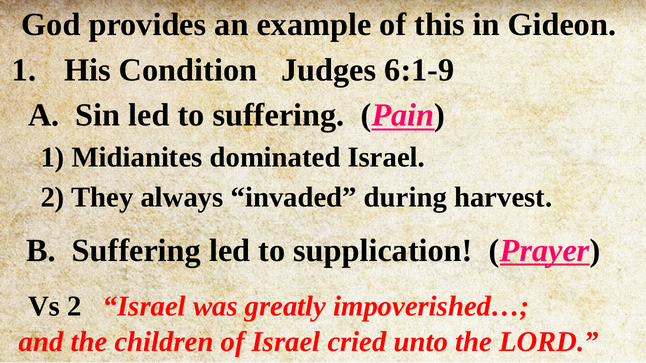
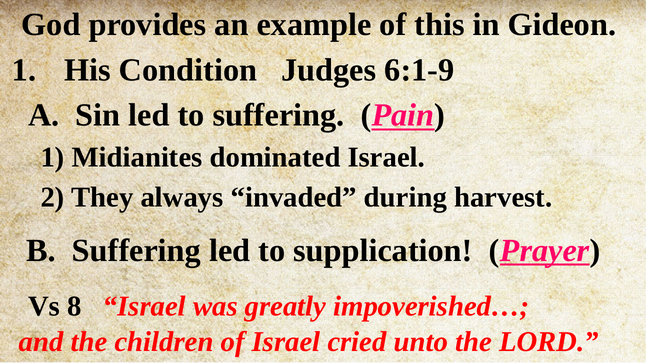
Vs 2: 2 -> 8
